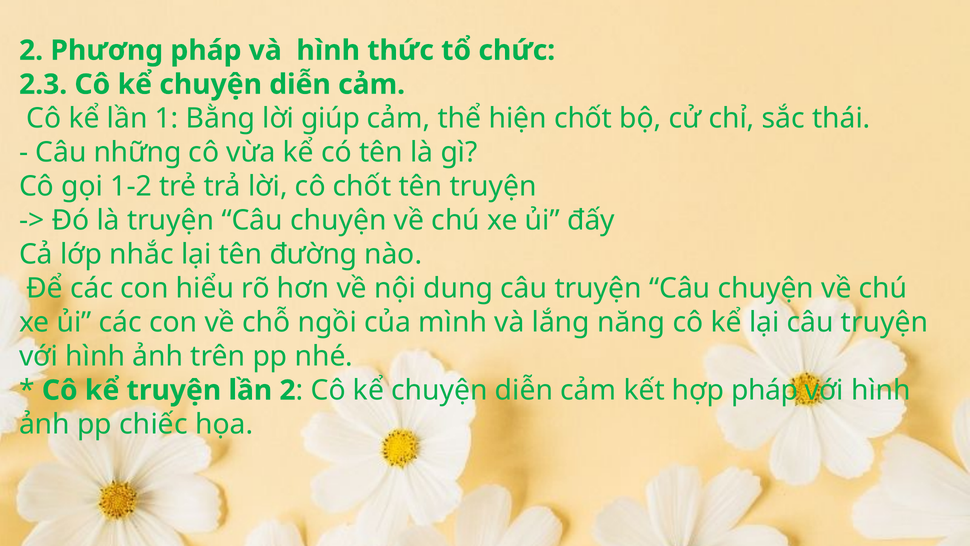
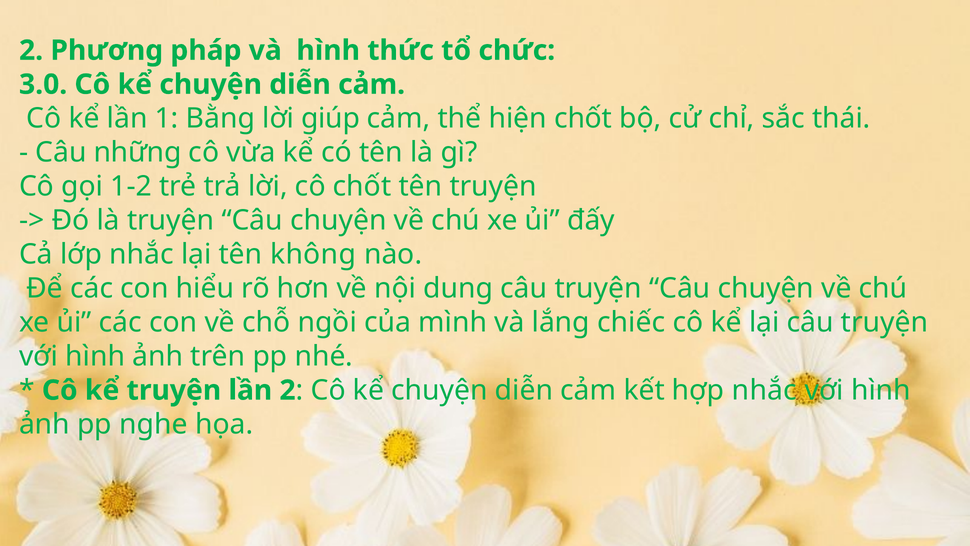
2.3: 2.3 -> 3.0
đường: đường -> không
năng: năng -> chiếc
hợp pháp: pháp -> nhắc
chiếc: chiếc -> nghe
